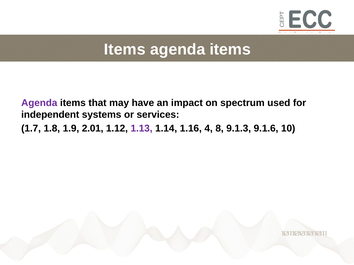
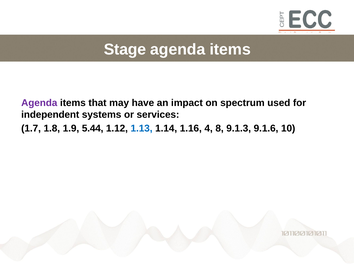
Items at (125, 50): Items -> Stage
2.01: 2.01 -> 5.44
1.13 colour: purple -> blue
